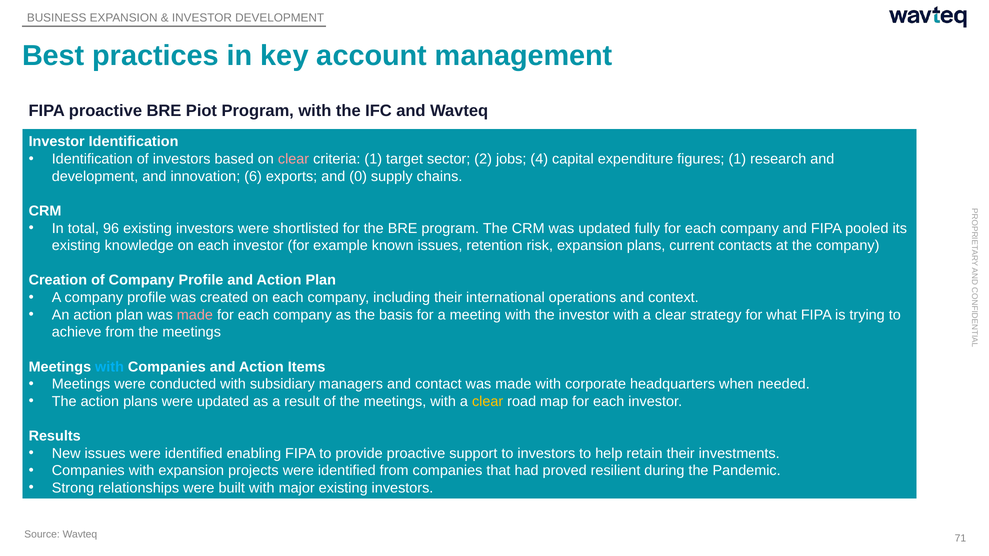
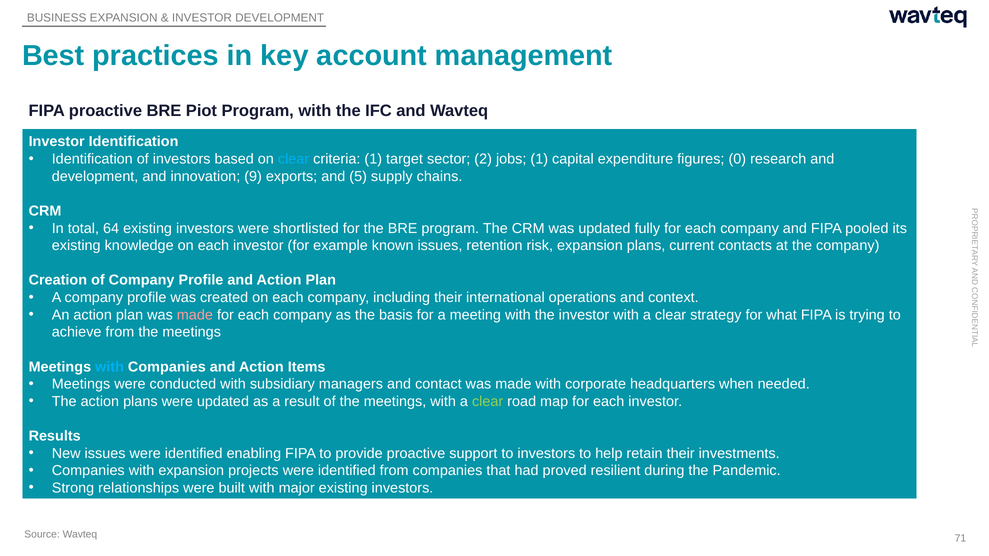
clear at (294, 159) colour: pink -> light blue
jobs 4: 4 -> 1
figures 1: 1 -> 0
6: 6 -> 9
0: 0 -> 5
96: 96 -> 64
clear at (488, 402) colour: yellow -> light green
